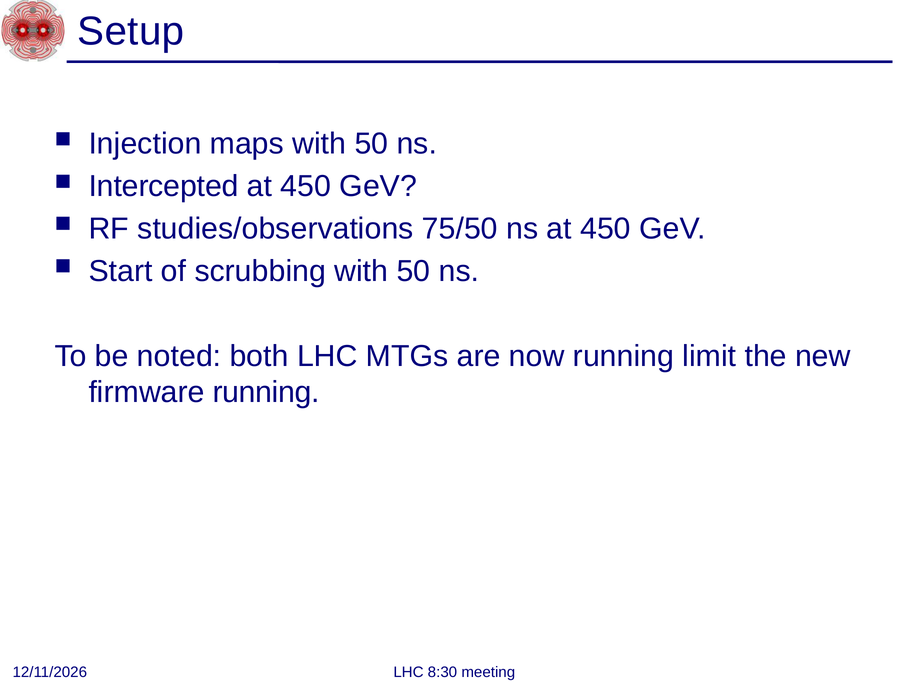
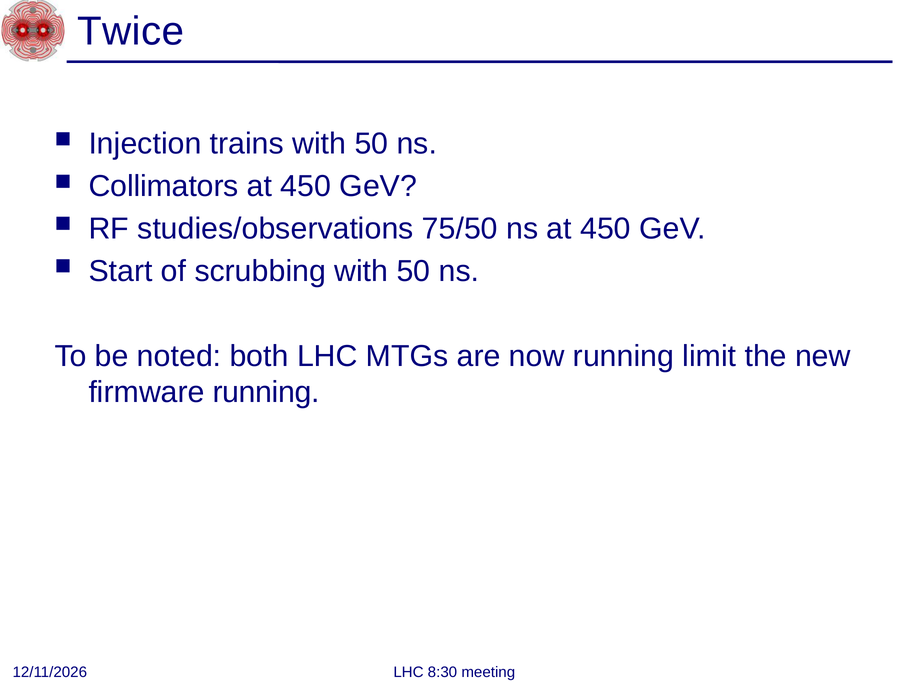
Setup: Setup -> Twice
maps: maps -> trains
Intercepted: Intercepted -> Collimators
